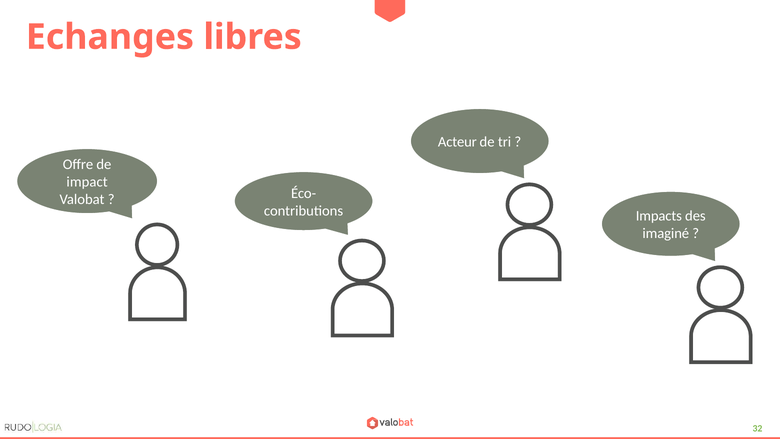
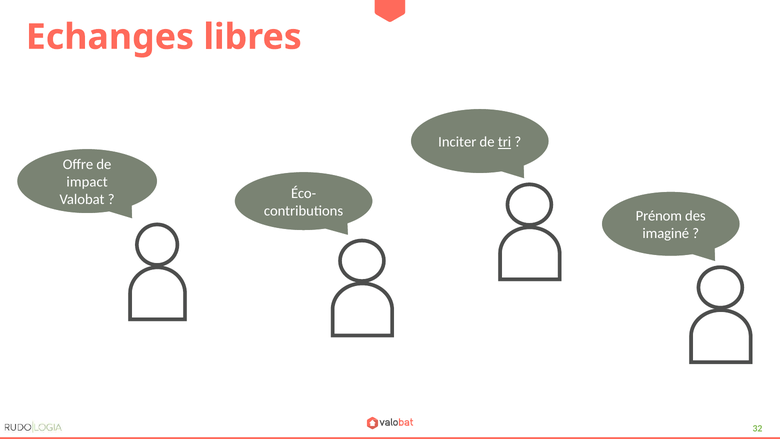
Acteur: Acteur -> Inciter
tri underline: none -> present
Impacts: Impacts -> Prénom
